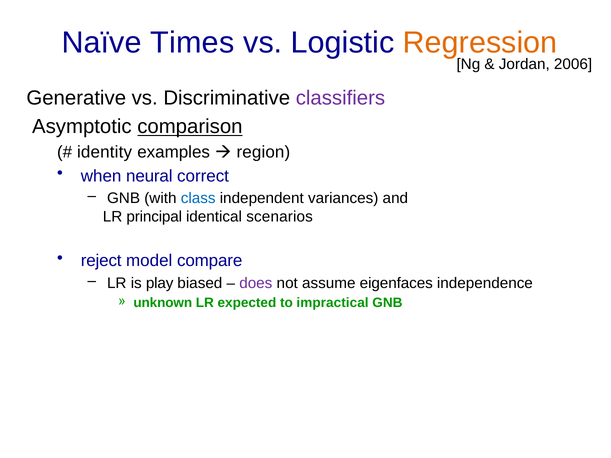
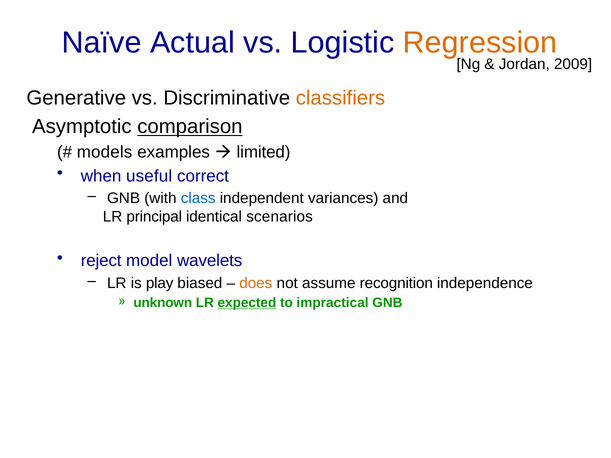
Times: Times -> Actual
2006: 2006 -> 2009
classifiers colour: purple -> orange
identity: identity -> models
region: region -> limited
neural: neural -> useful
compare: compare -> wavelets
does colour: purple -> orange
eigenfaces: eigenfaces -> recognition
expected underline: none -> present
